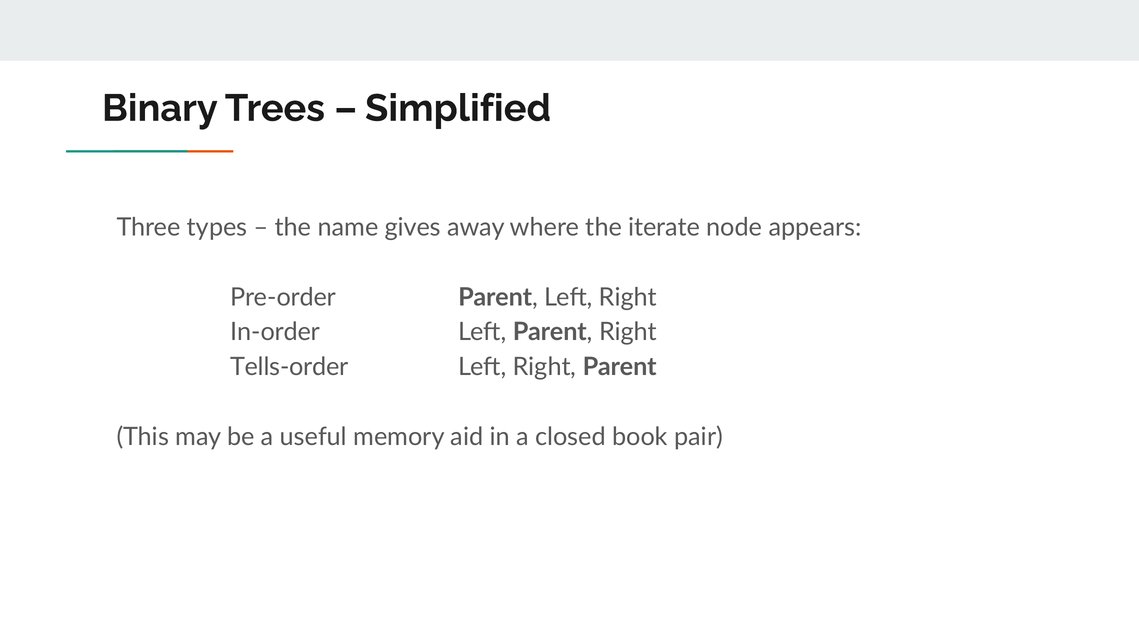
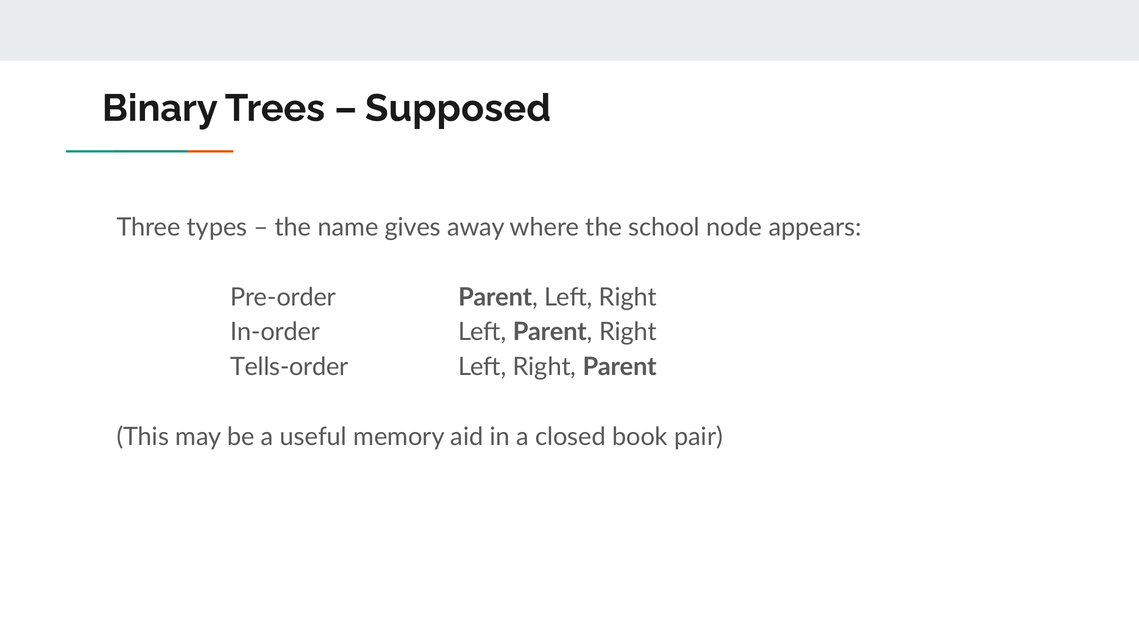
Simplified: Simplified -> Supposed
iterate: iterate -> school
